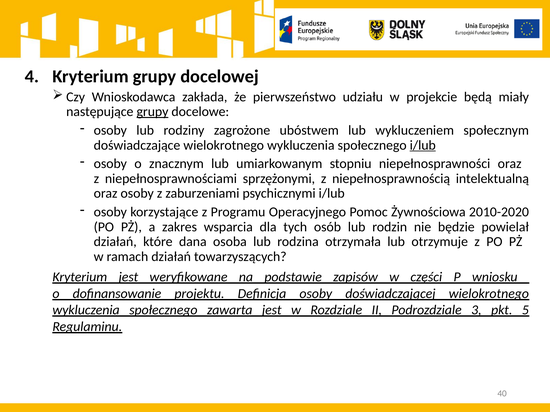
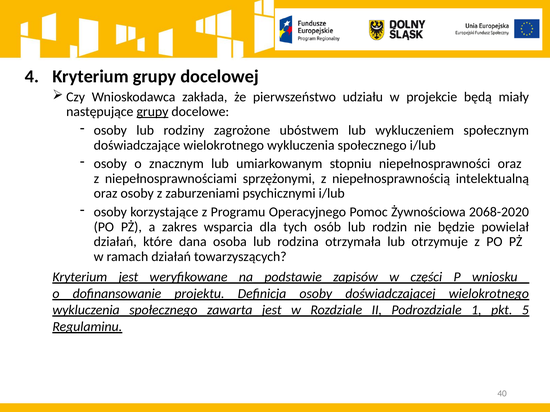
i/lub at (423, 145) underline: present -> none
2010-2020: 2010-2020 -> 2068-2020
3: 3 -> 1
